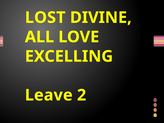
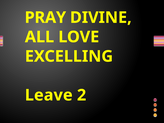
LOST: LOST -> PRAY
